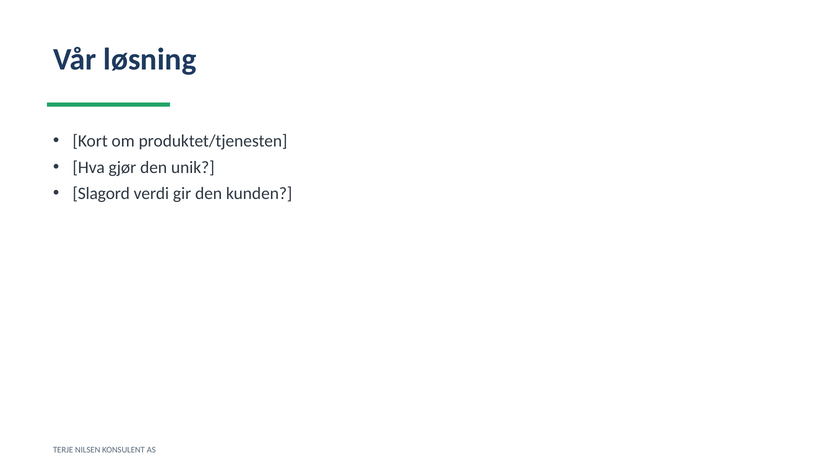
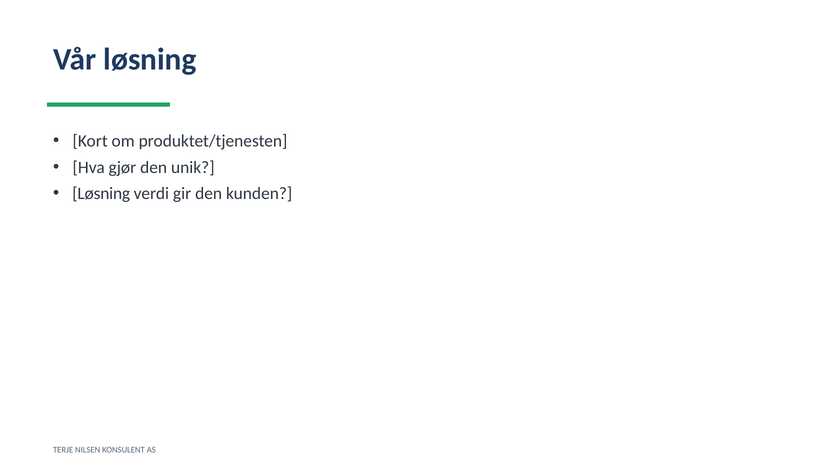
Slagord at (101, 193): Slagord -> Løsning
